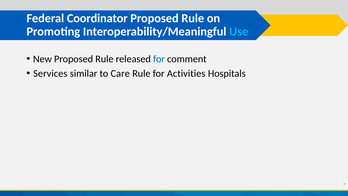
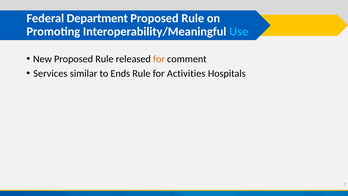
Coordinator: Coordinator -> Department
for at (159, 59) colour: blue -> orange
Care: Care -> Ends
